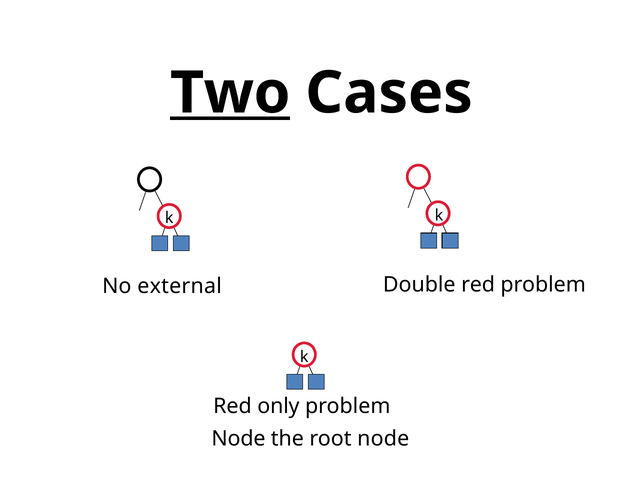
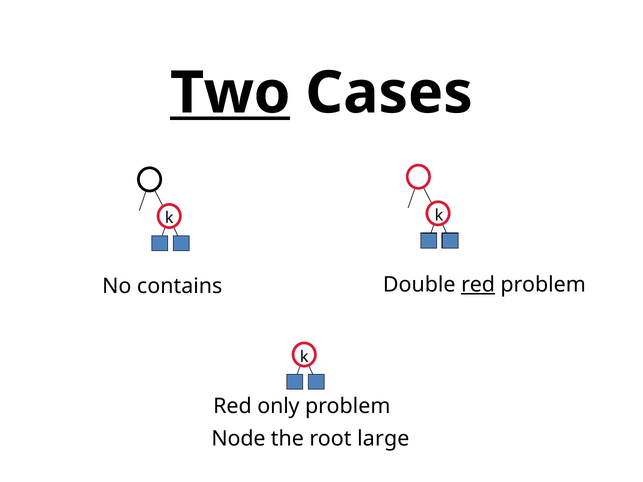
external: external -> contains
red at (478, 285) underline: none -> present
root node: node -> large
